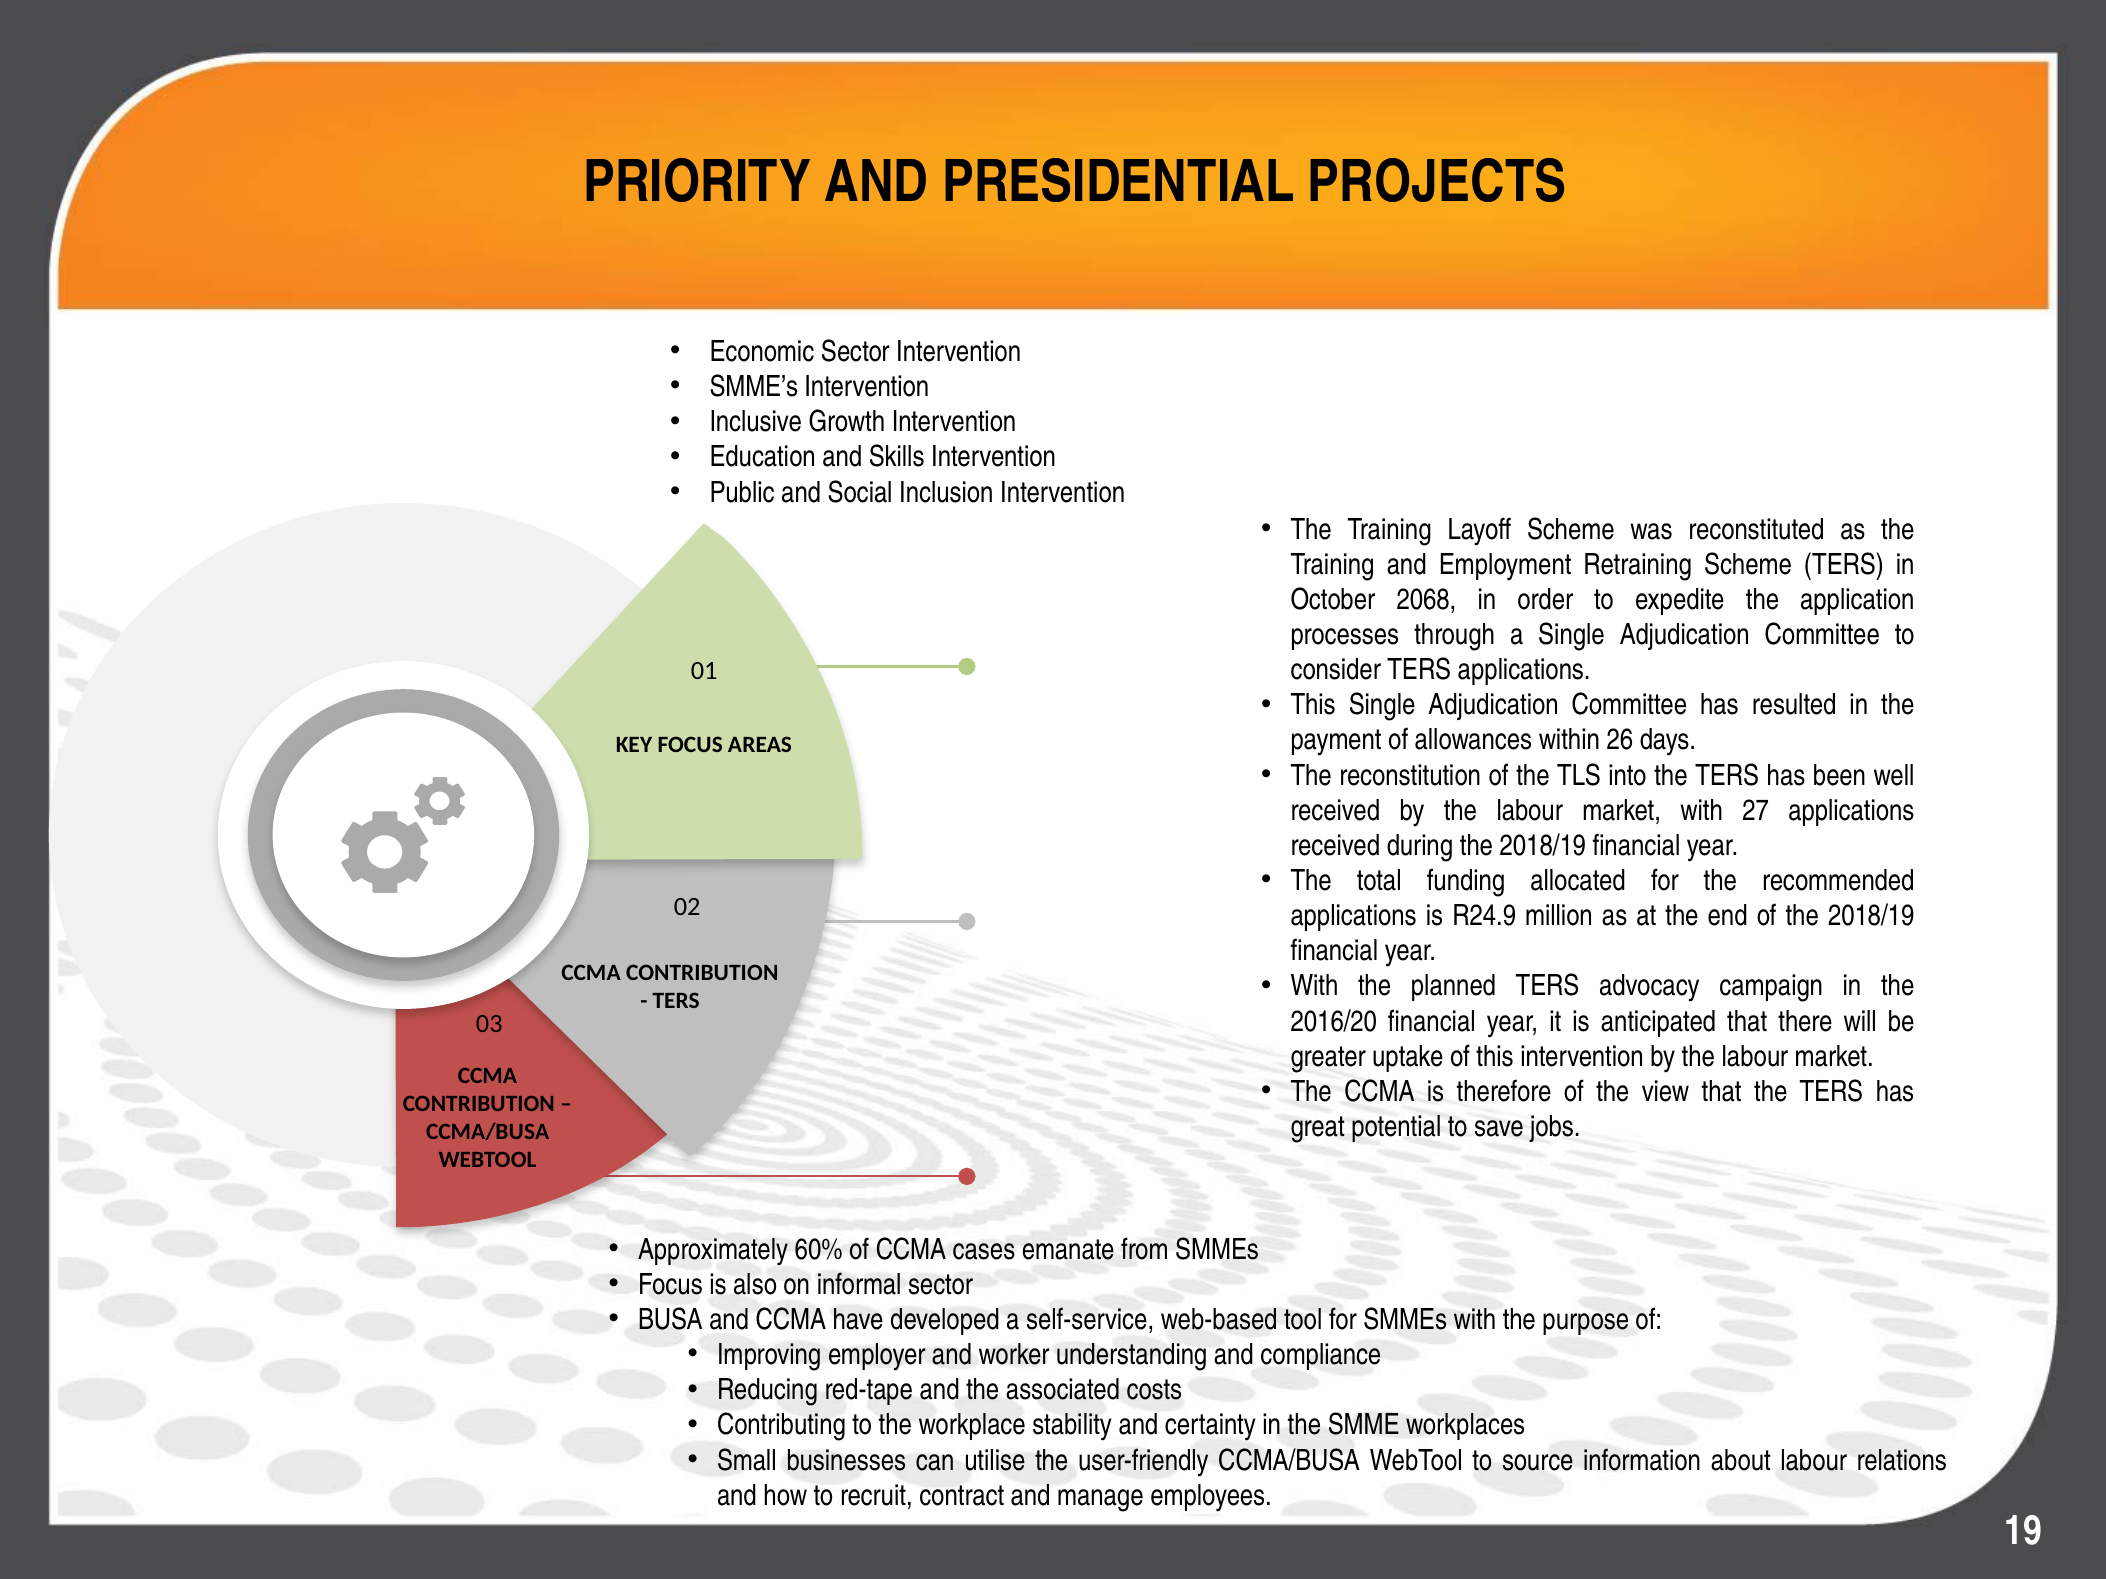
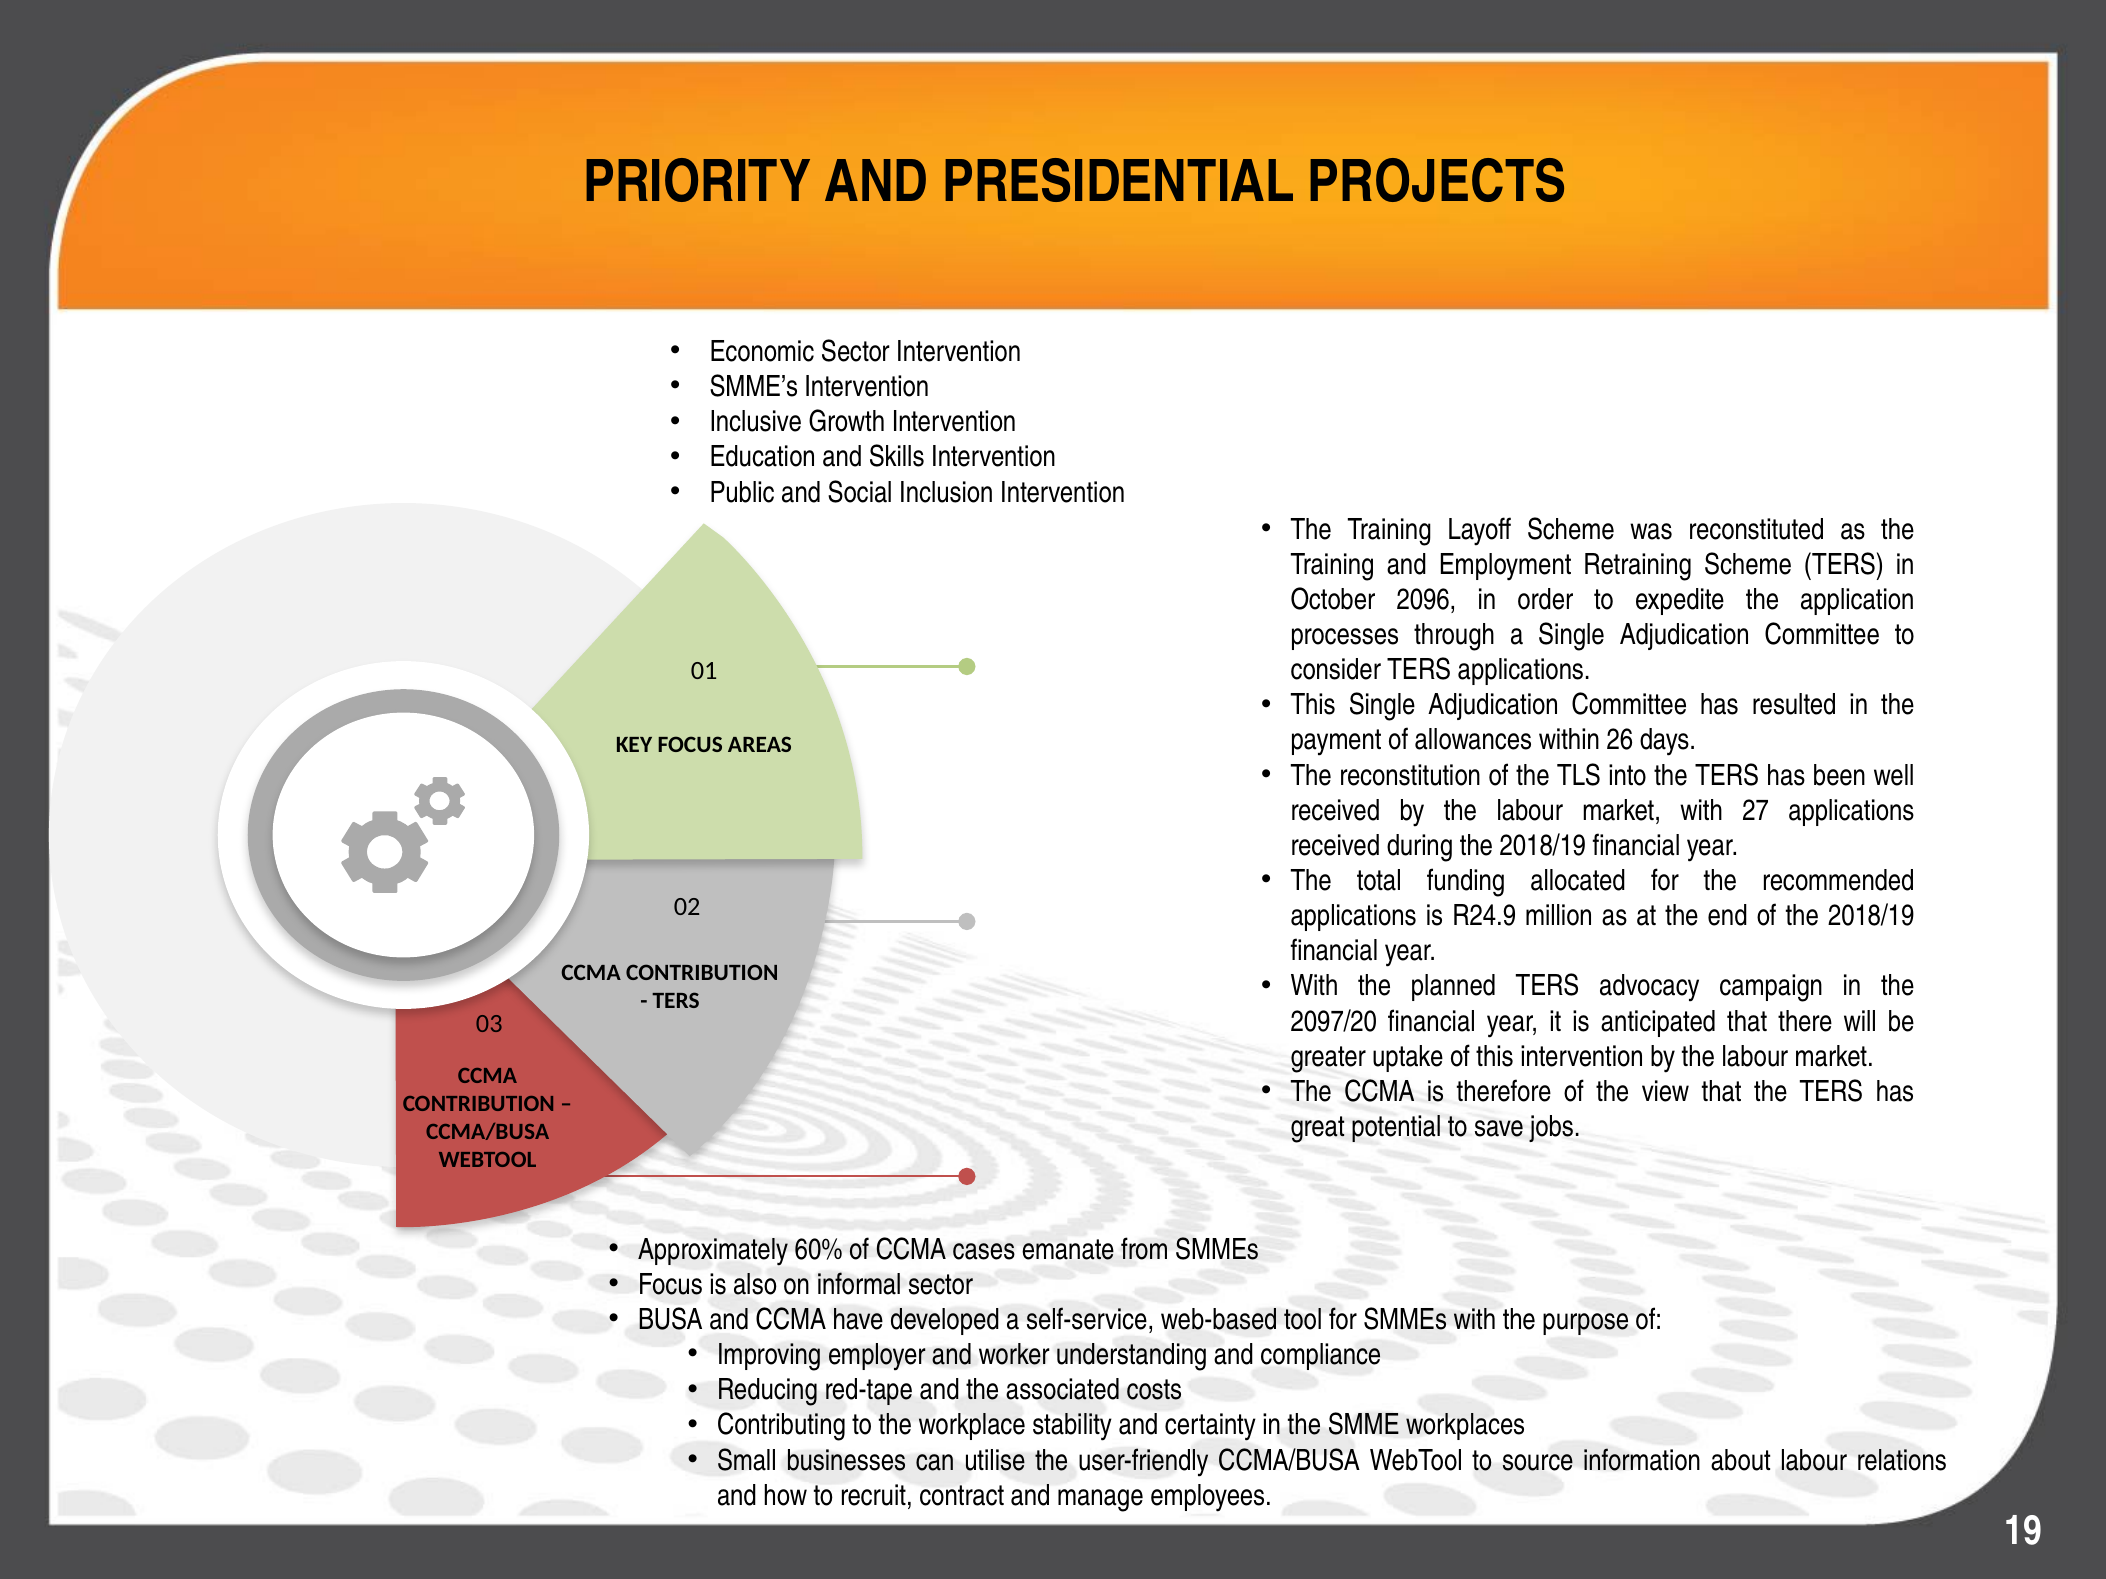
2068: 2068 -> 2096
2016/20: 2016/20 -> 2097/20
